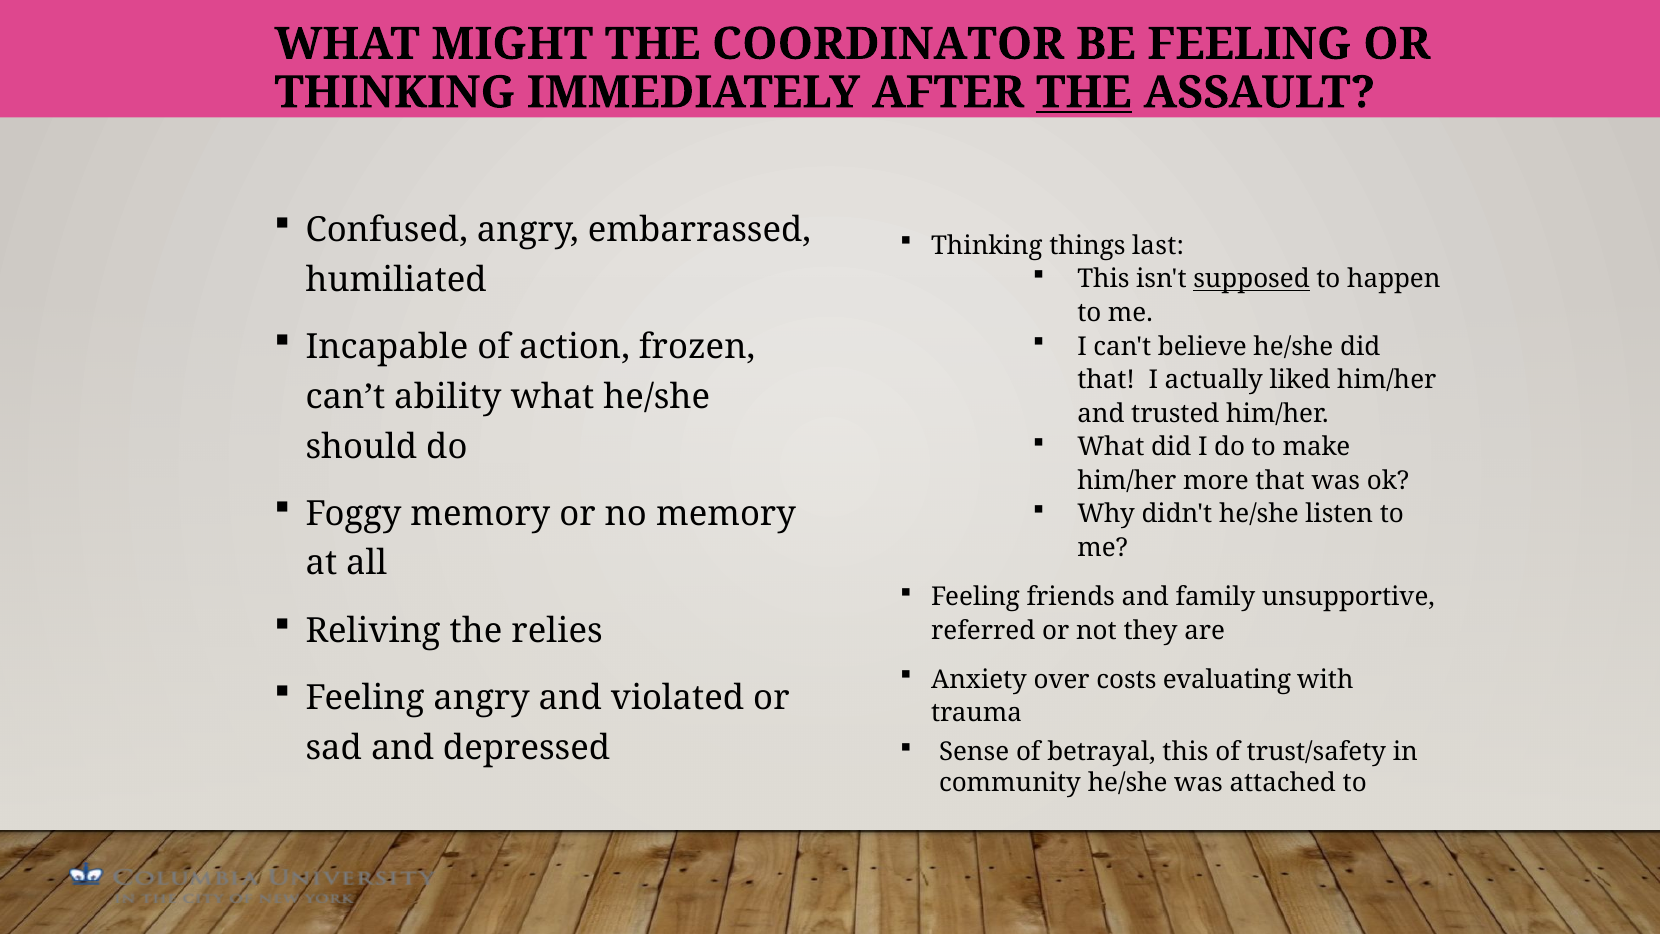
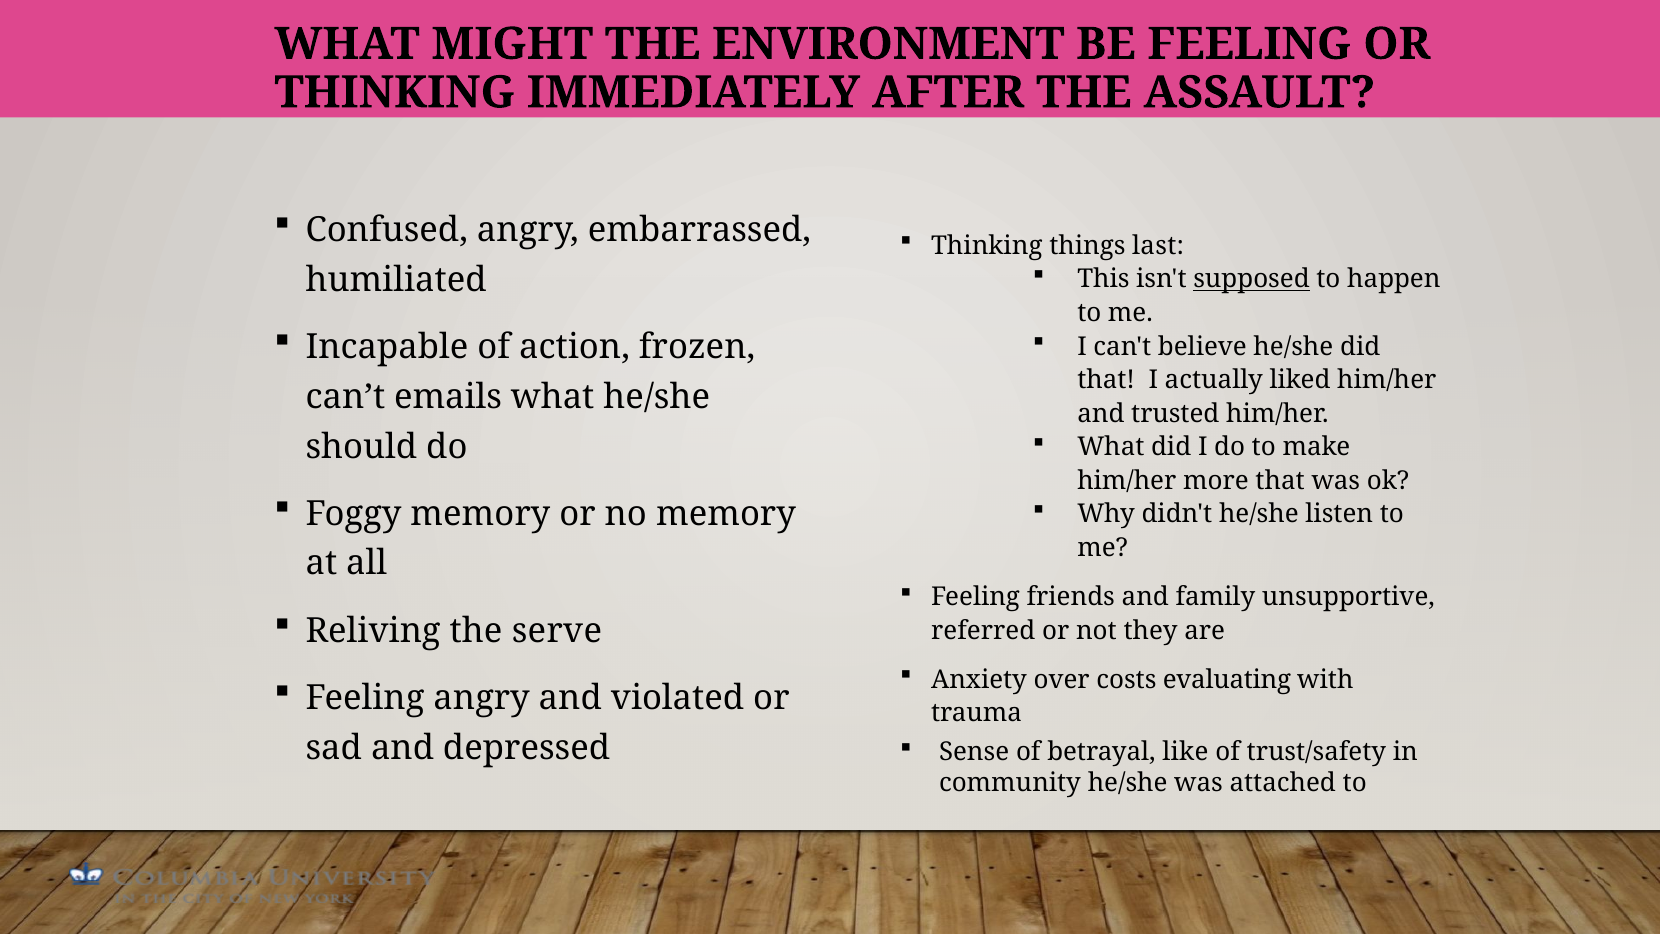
COORDINATOR: COORDINATOR -> ENVIRONMENT
THE at (1084, 93) underline: present -> none
ability: ability -> emails
relies: relies -> serve
betrayal this: this -> like
